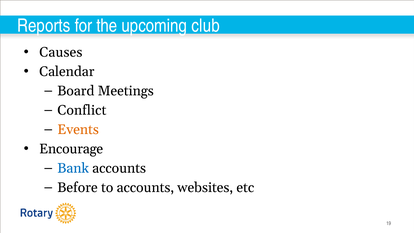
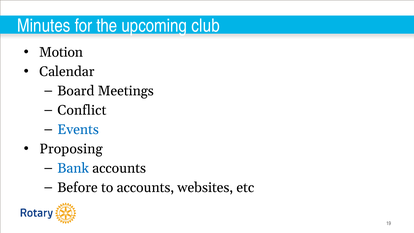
Reports: Reports -> Minutes
Causes: Causes -> Motion
Events colour: orange -> blue
Encourage: Encourage -> Proposing
